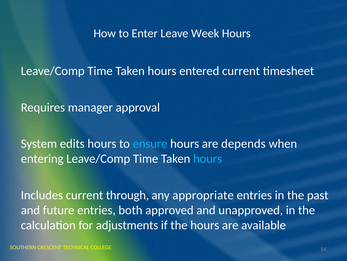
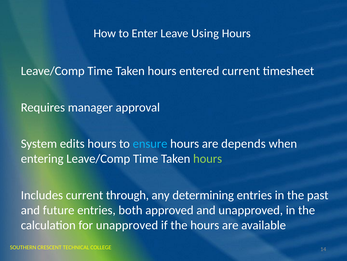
Week: Week -> Using
hours at (208, 158) colour: light blue -> light green
appropriate: appropriate -> determining
for adjustments: adjustments -> unapproved
